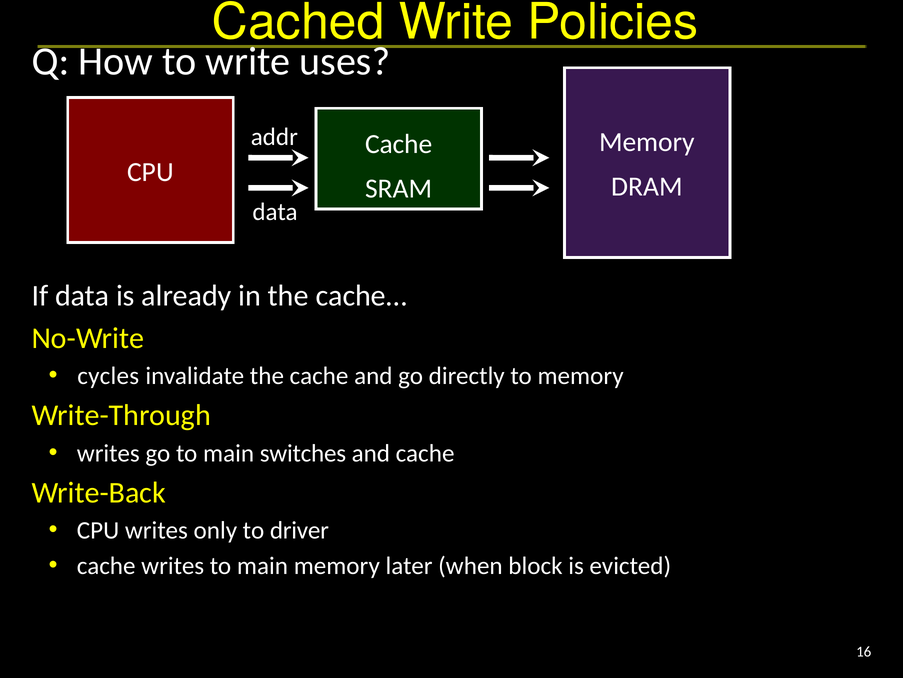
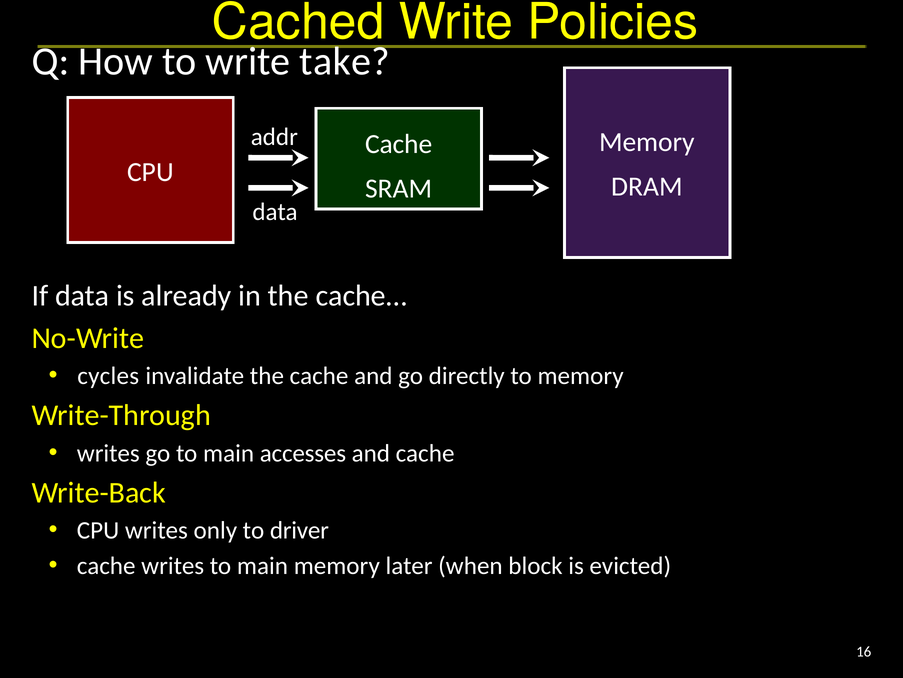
uses: uses -> take
switches: switches -> accesses
